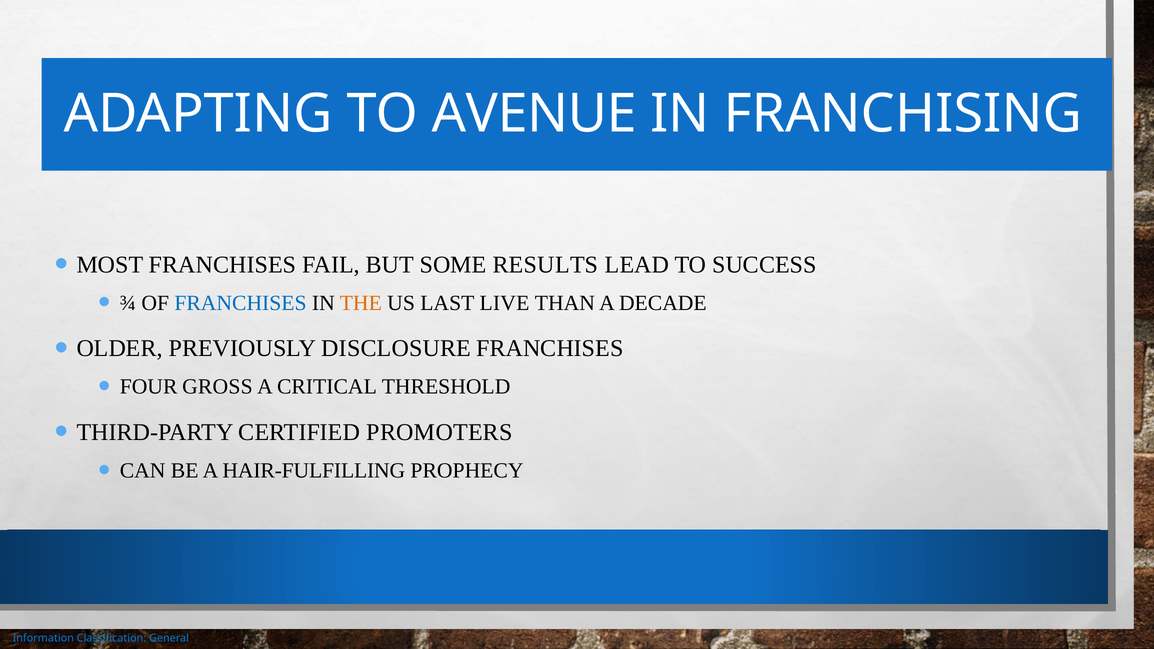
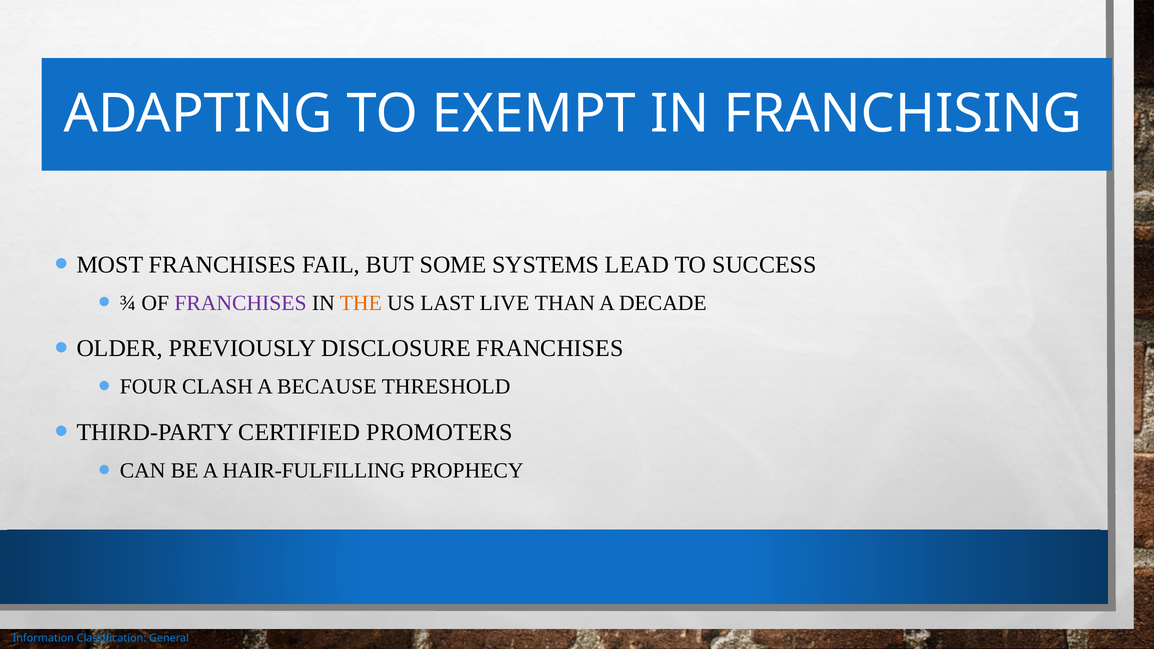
AVENUE: AVENUE -> EXEMPT
RESULTS: RESULTS -> SYSTEMS
FRANCHISES at (240, 303) colour: blue -> purple
GROSS: GROSS -> CLASH
CRITICAL: CRITICAL -> BECAUSE
